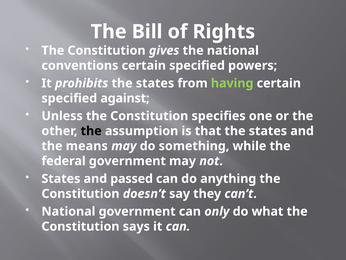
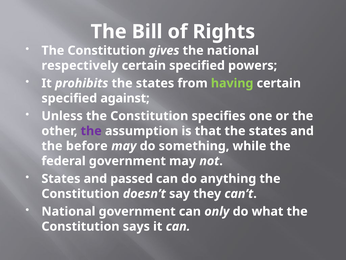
conventions: conventions -> respectively
the at (91, 131) colour: black -> purple
means: means -> before
